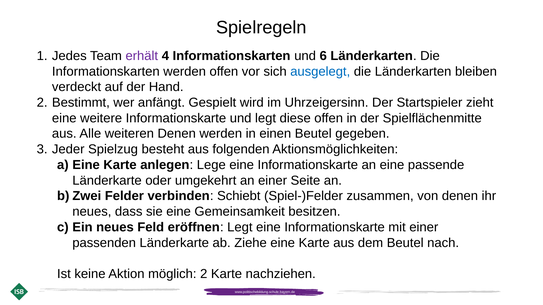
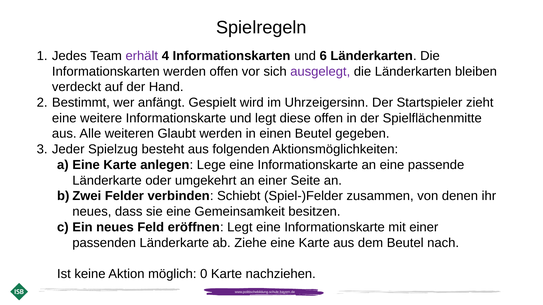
ausgelegt colour: blue -> purple
weiteren Denen: Denen -> Glaubt
möglich 2: 2 -> 0
